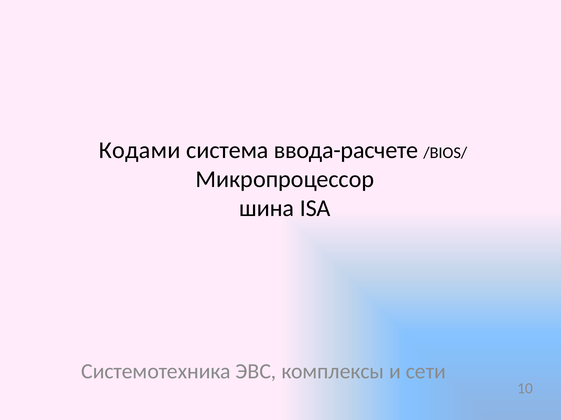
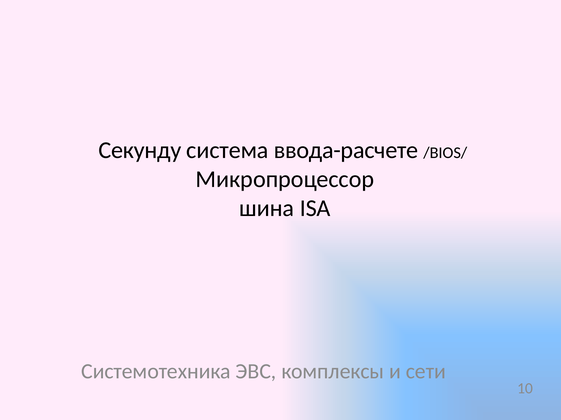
Кодами: Кодами -> Секунду
